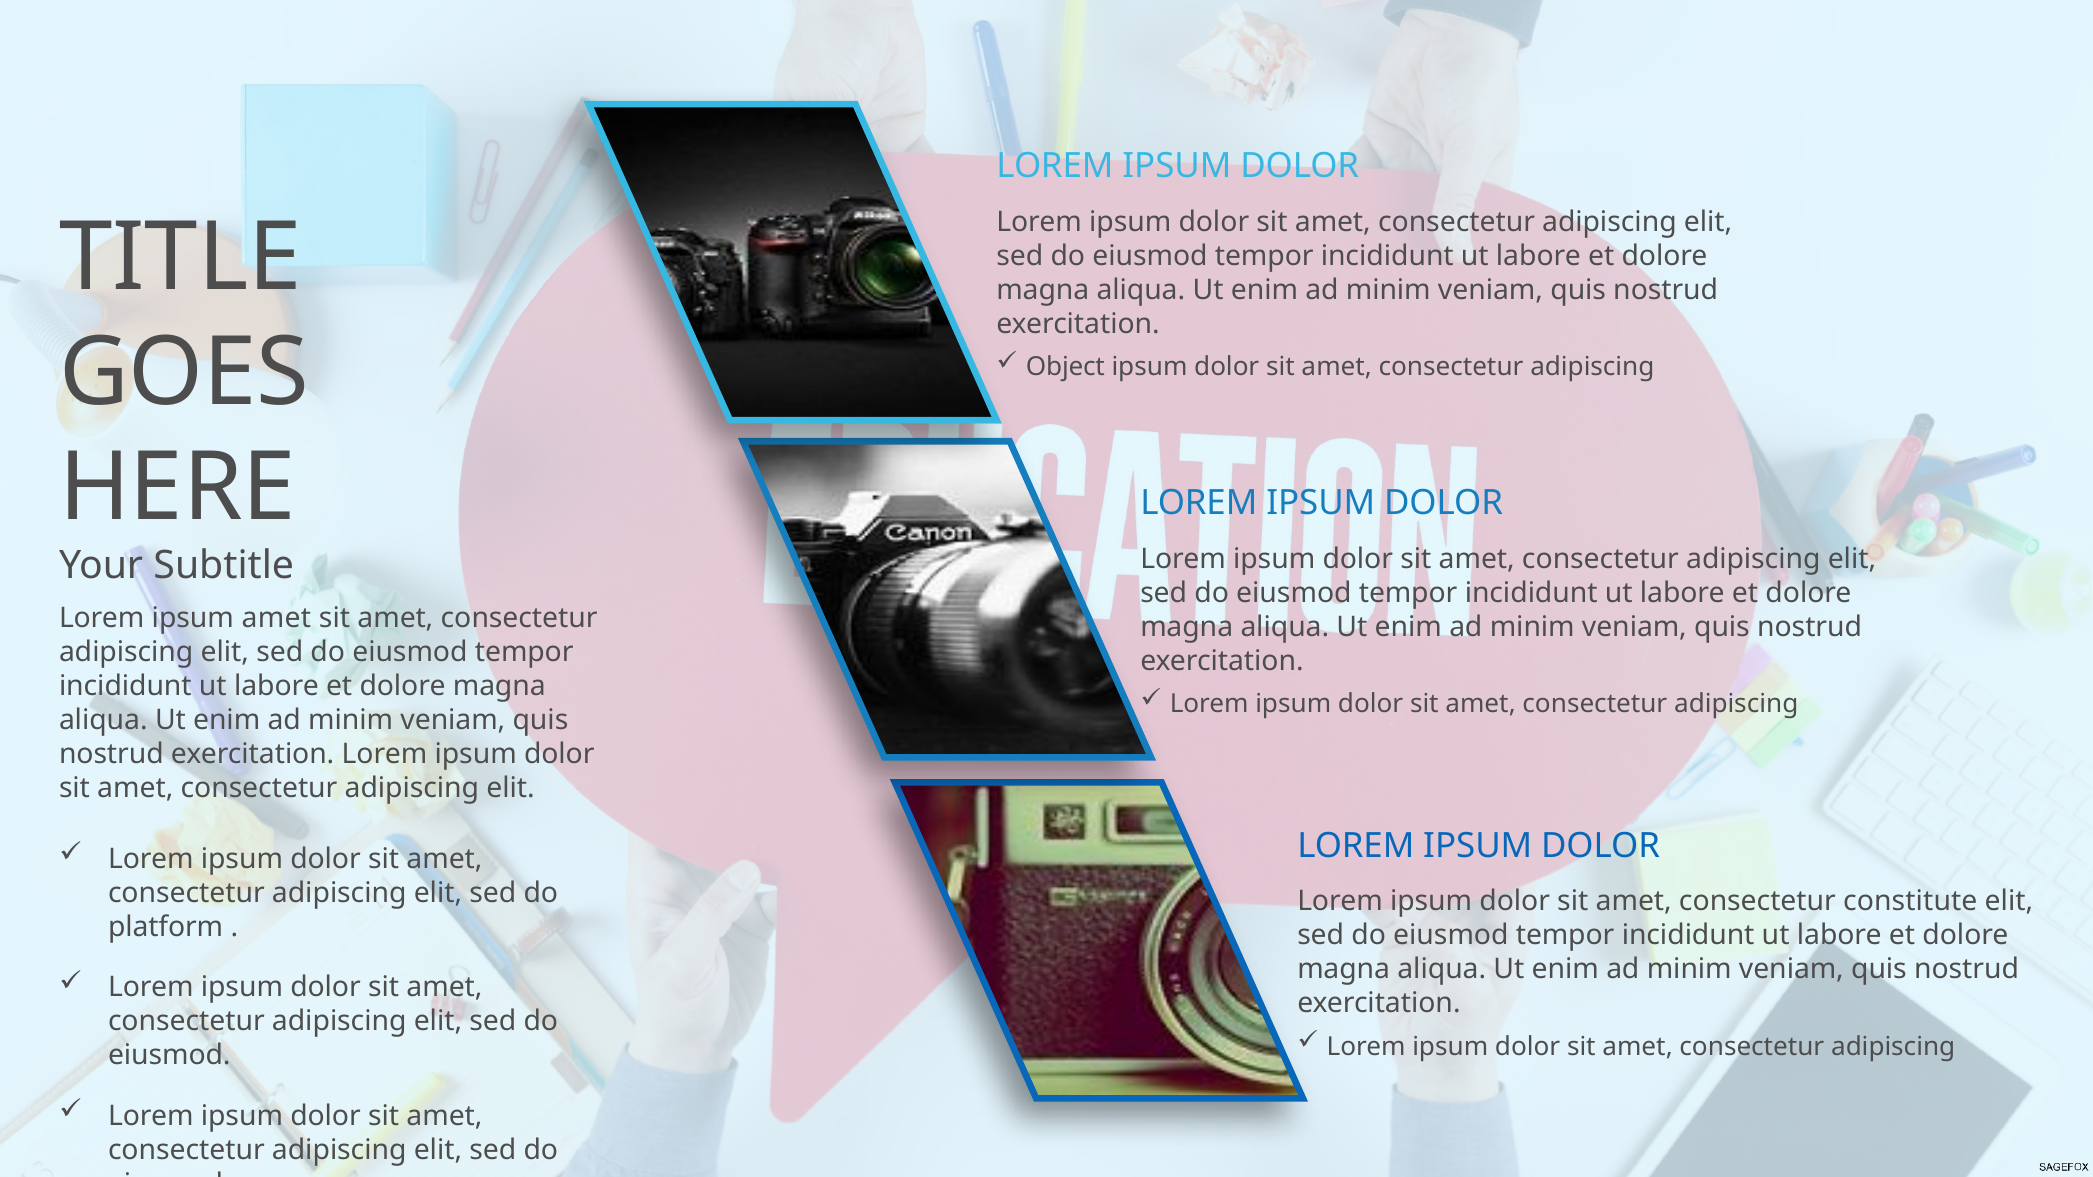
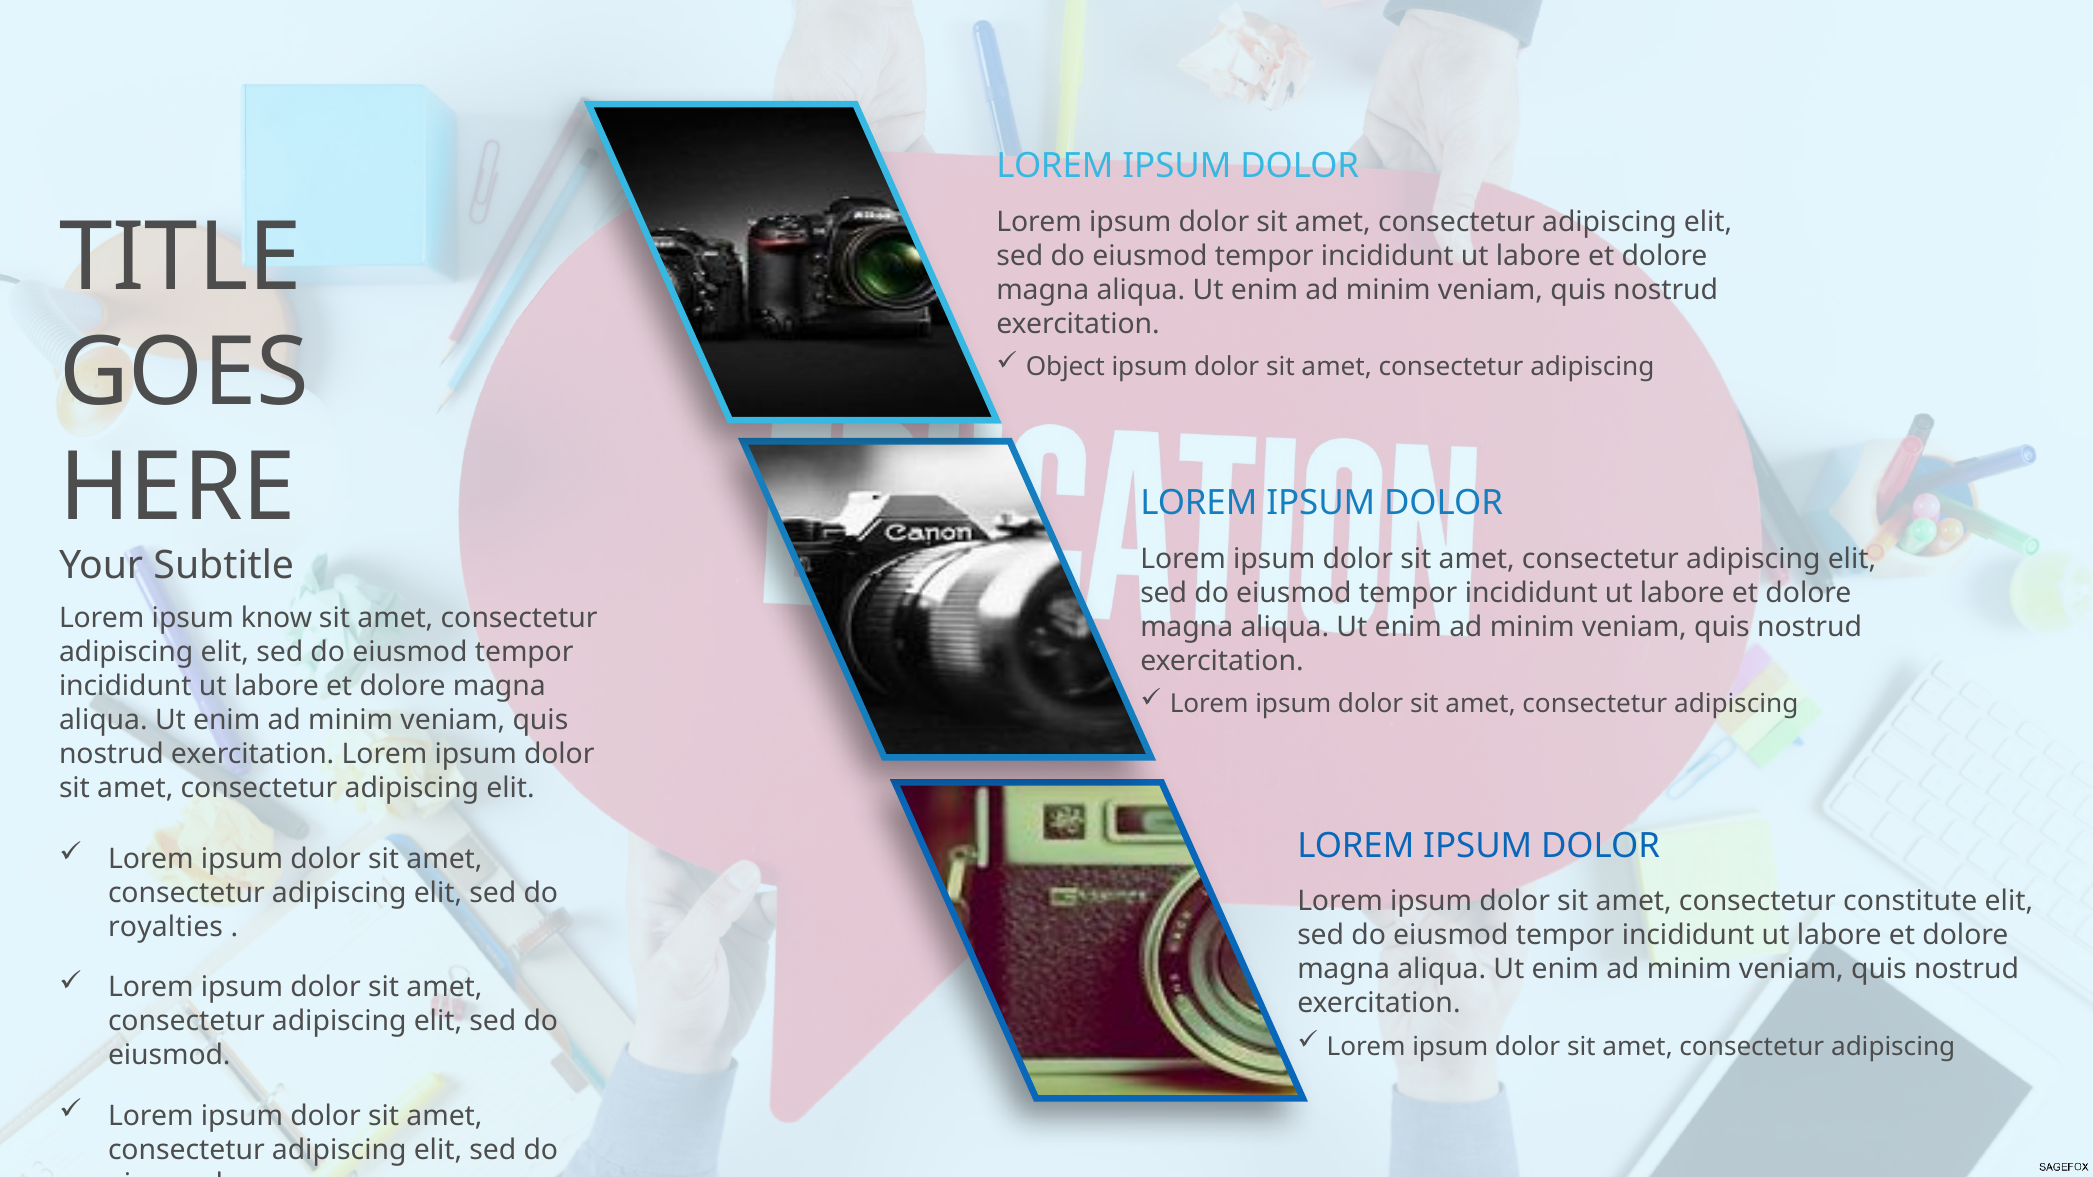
ipsum amet: amet -> know
platform: platform -> royalties
